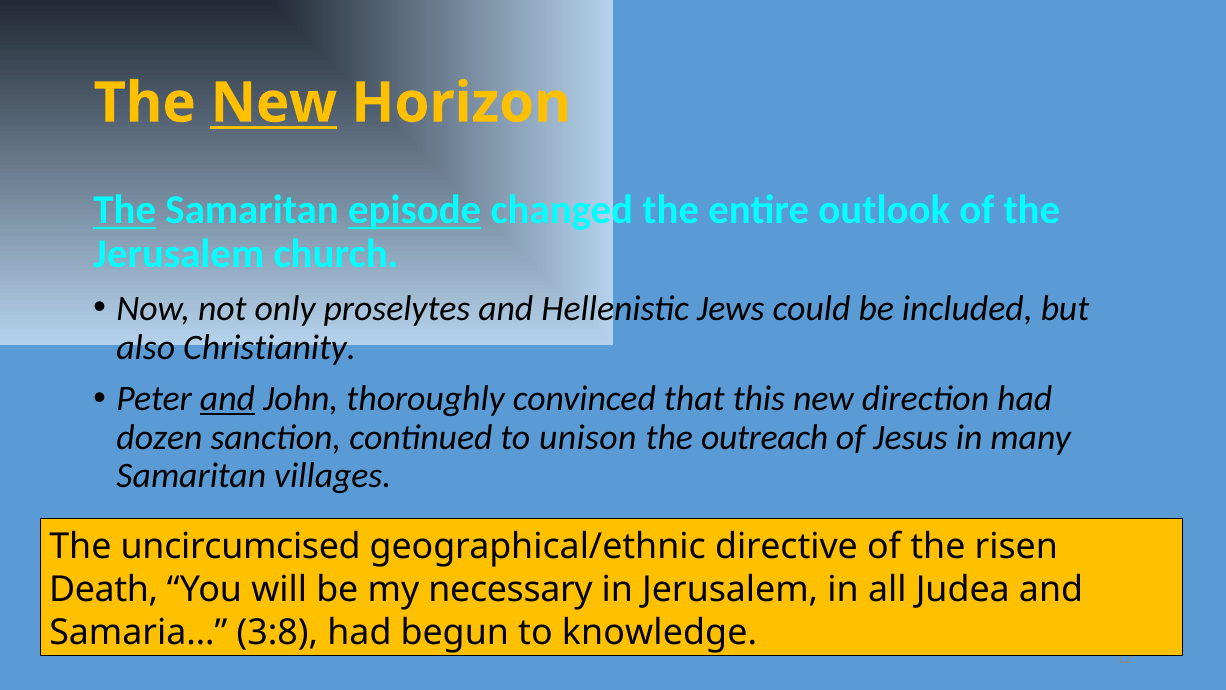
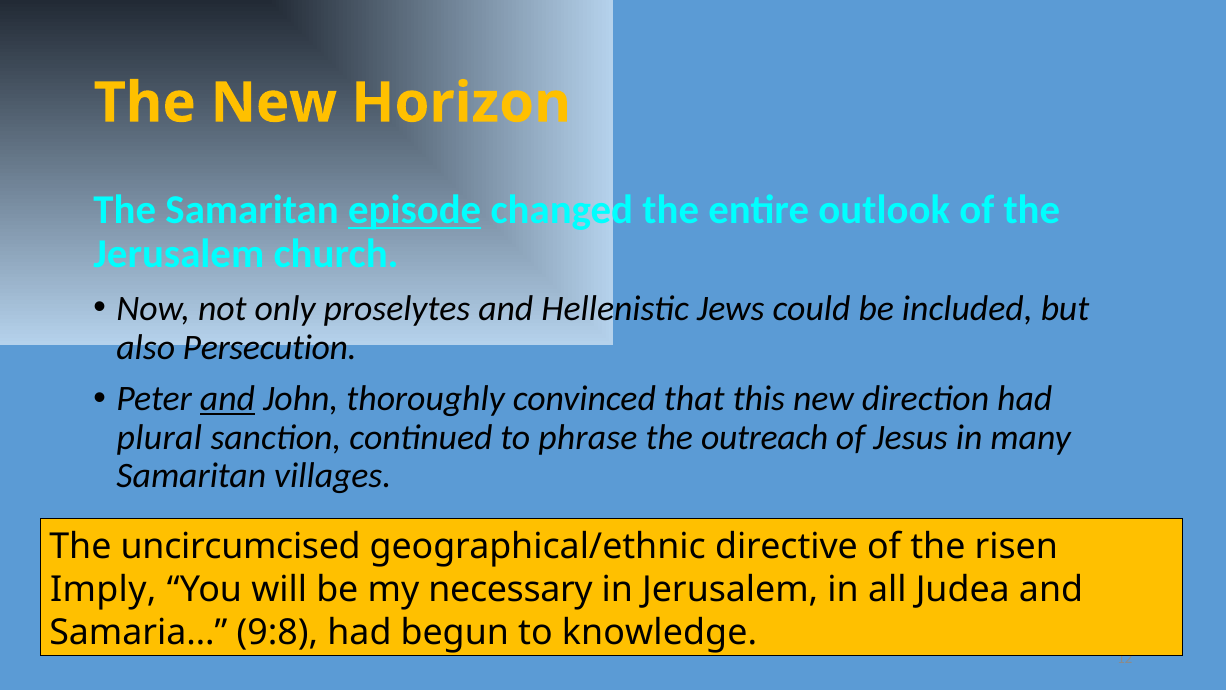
New at (274, 103) underline: present -> none
The at (125, 210) underline: present -> none
Christianity: Christianity -> Persecution
dozen: dozen -> plural
unison: unison -> phrase
Death: Death -> Imply
3:8: 3:8 -> 9:8
